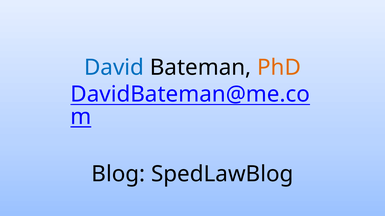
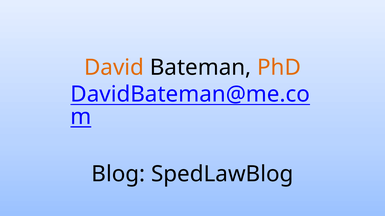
David colour: blue -> orange
